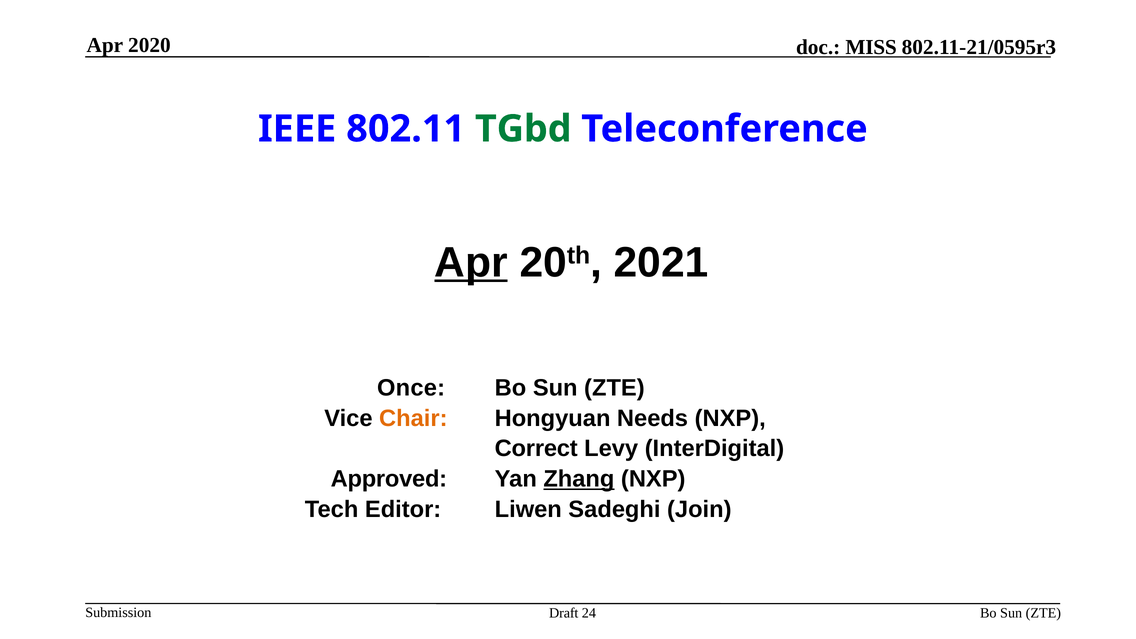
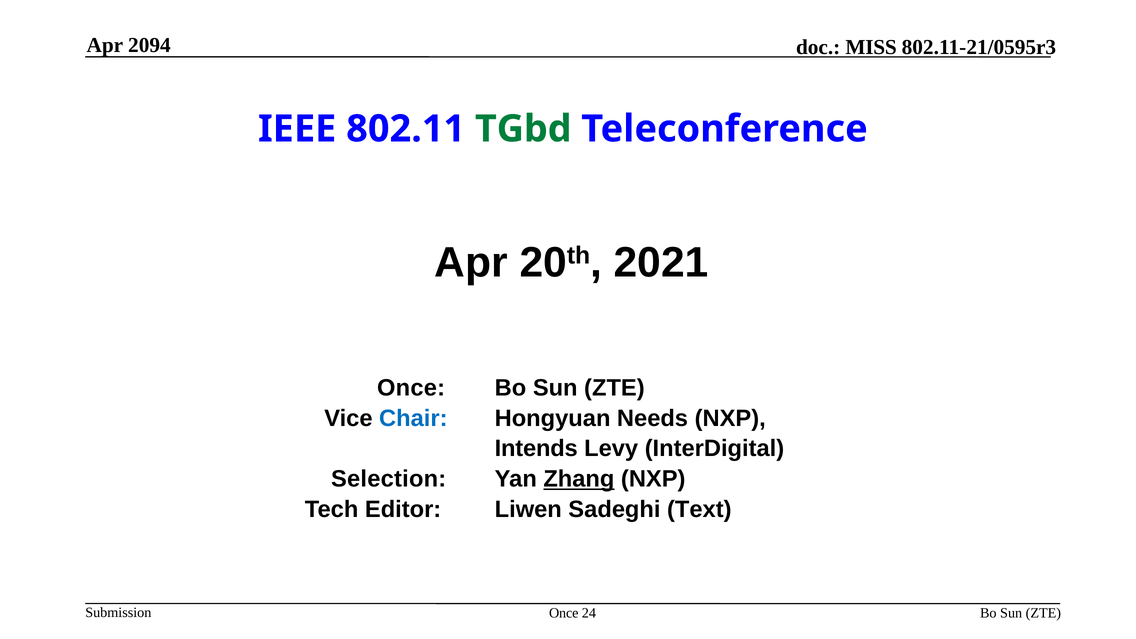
2020: 2020 -> 2094
Apr at (471, 263) underline: present -> none
Chair colour: orange -> blue
Correct: Correct -> Intends
Approved: Approved -> Selection
Join: Join -> Text
Draft at (564, 613): Draft -> Once
